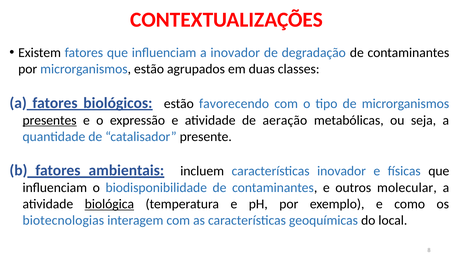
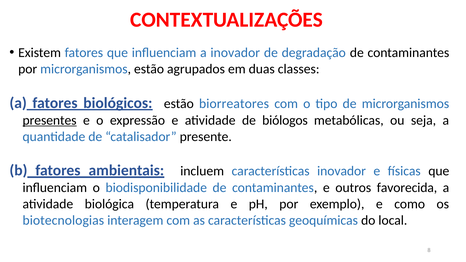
favorecendo: favorecendo -> biorreatores
aeração: aeração -> biólogos
molecular: molecular -> favorecida
biológica underline: present -> none
